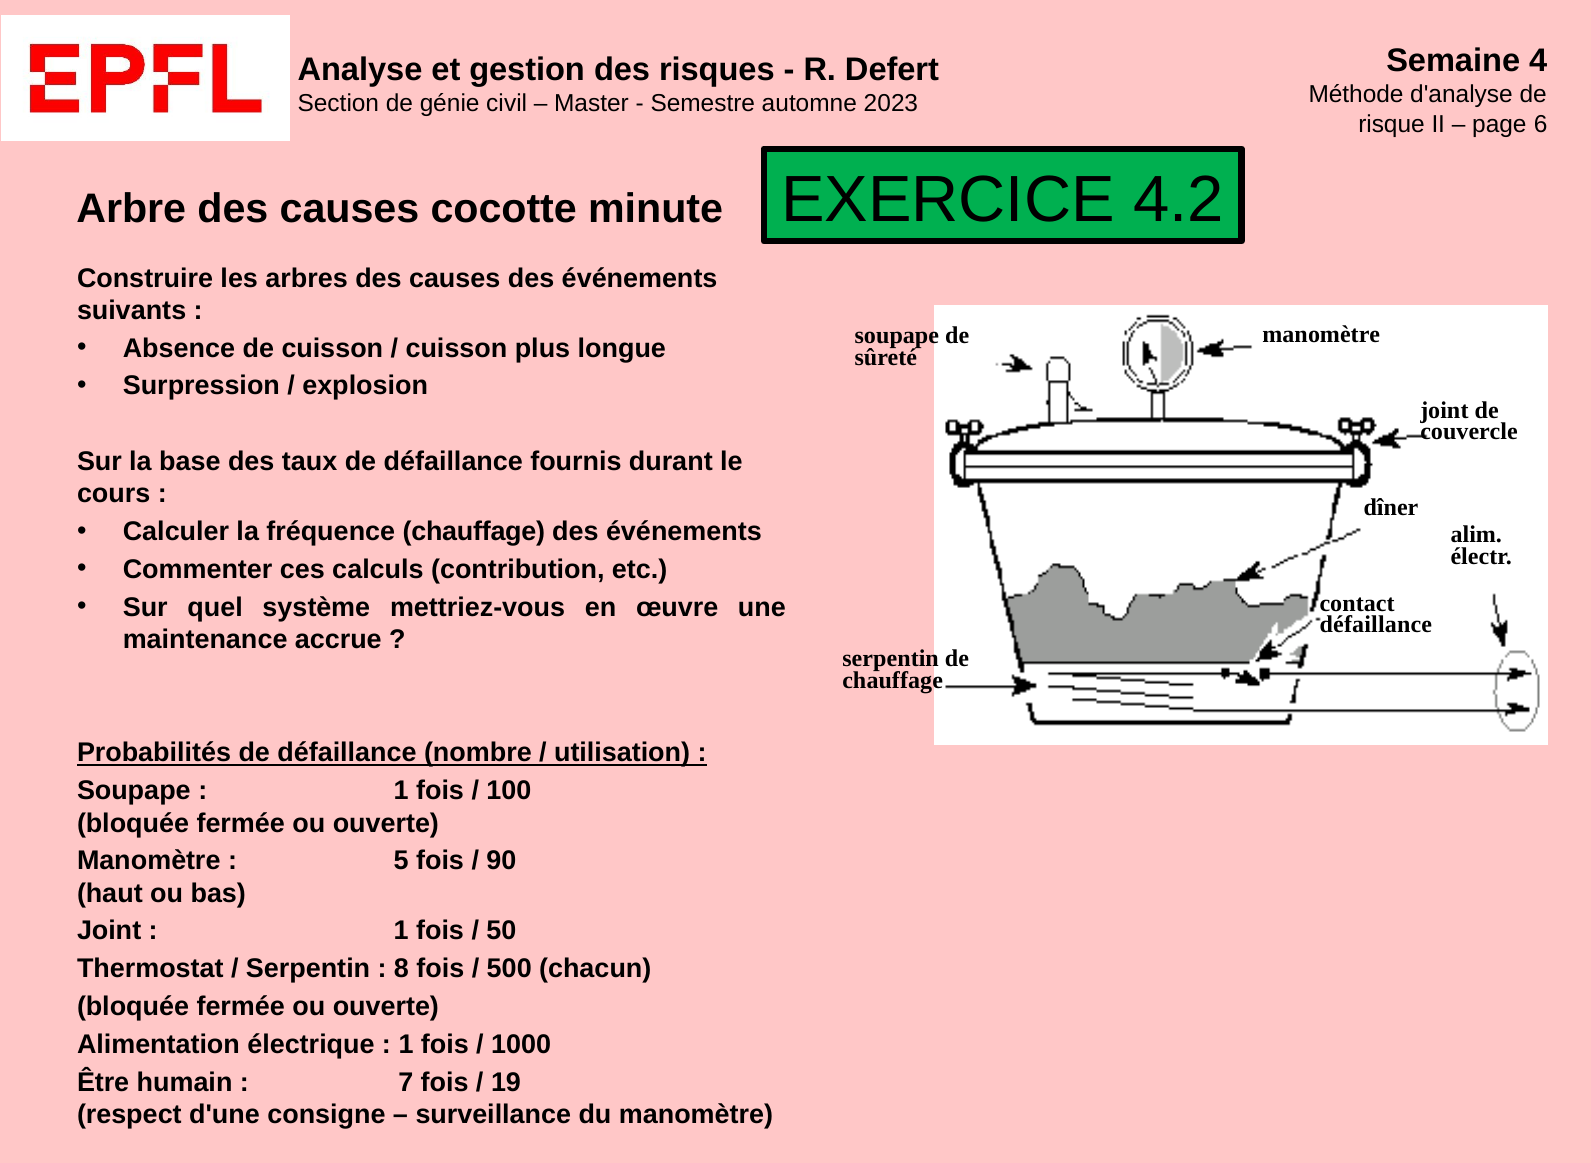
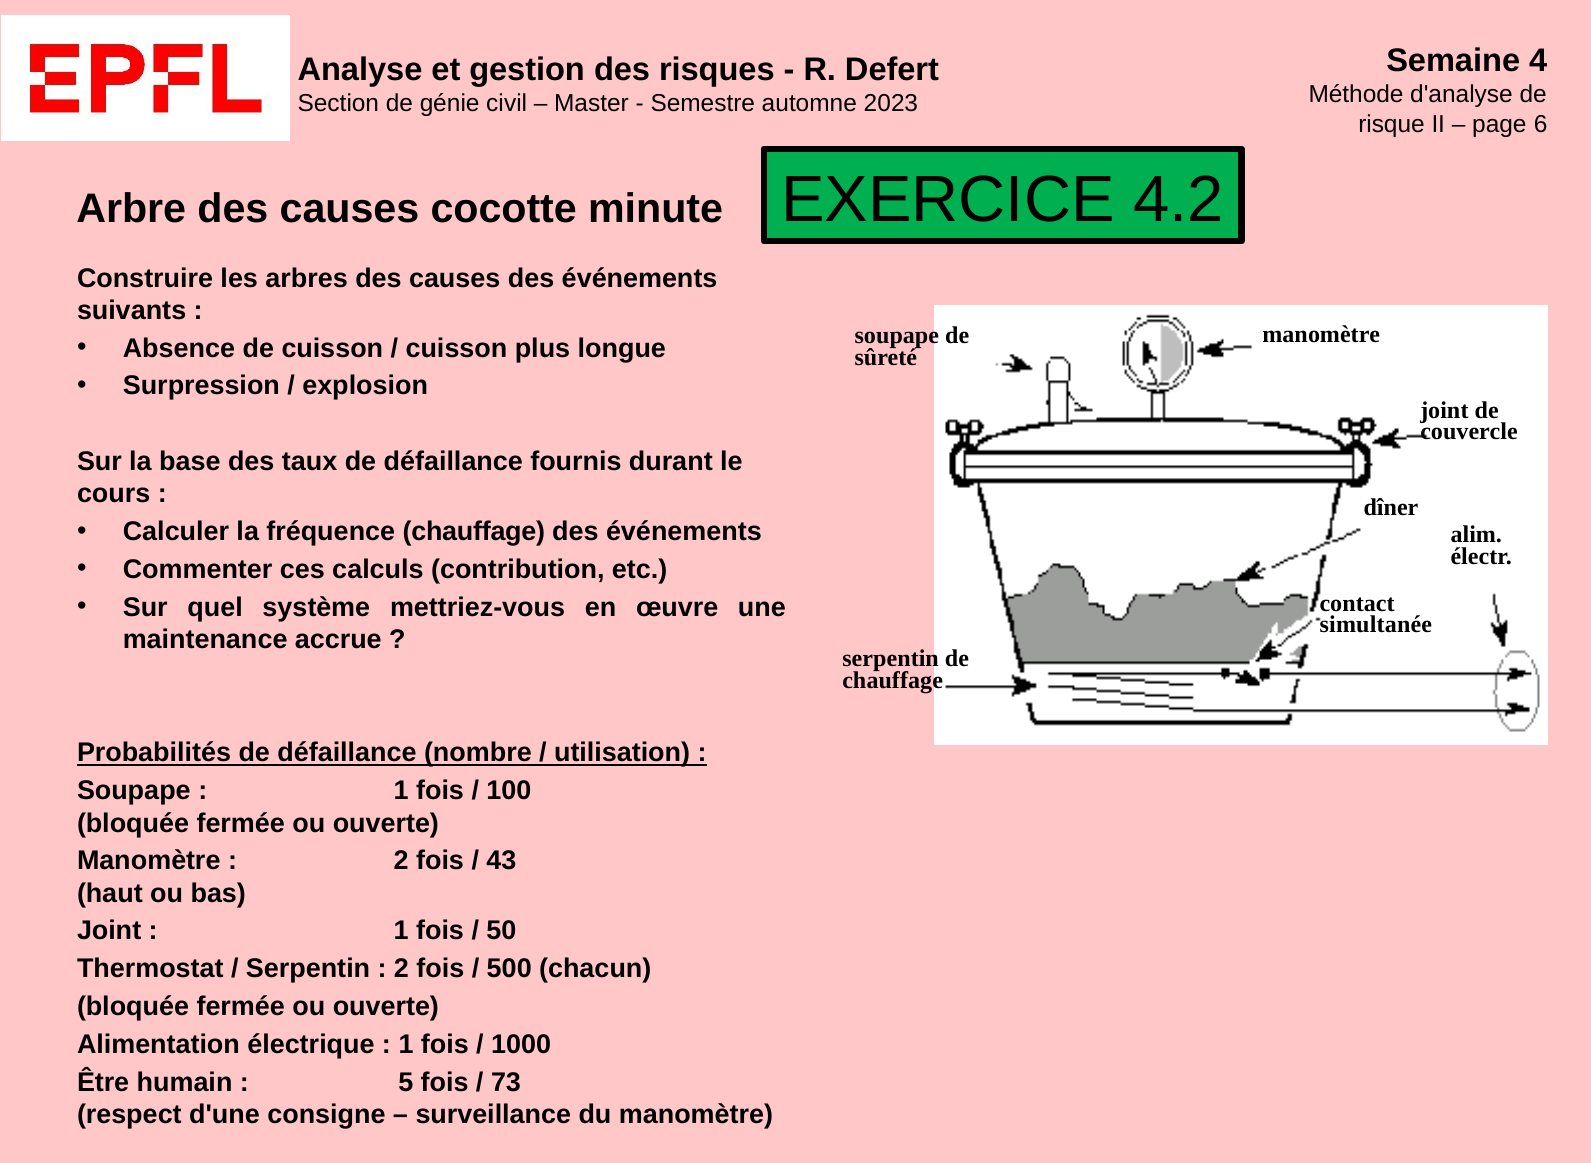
défaillance at (1376, 625): défaillance -> simultanée
5 at (401, 861): 5 -> 2
90: 90 -> 43
8 at (401, 969): 8 -> 2
7: 7 -> 5
19: 19 -> 73
